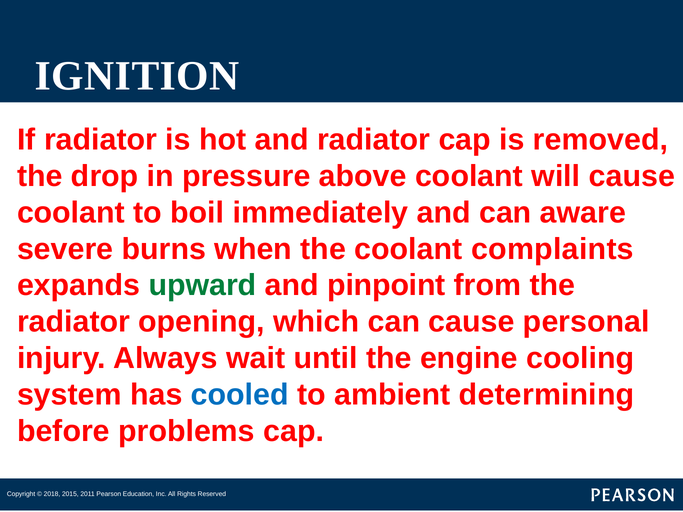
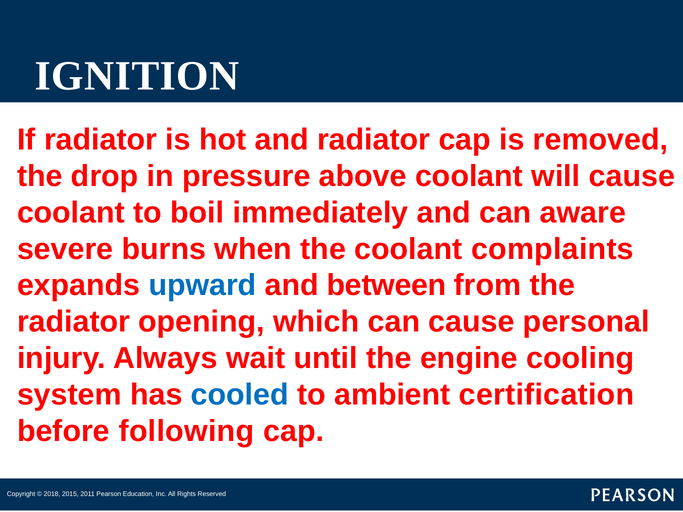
upward colour: green -> blue
pinpoint: pinpoint -> between
determining: determining -> certification
problems: problems -> following
